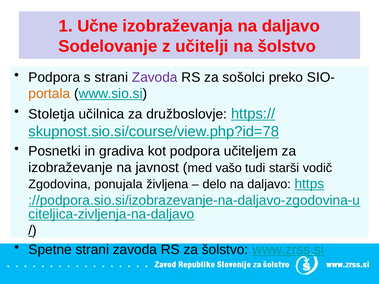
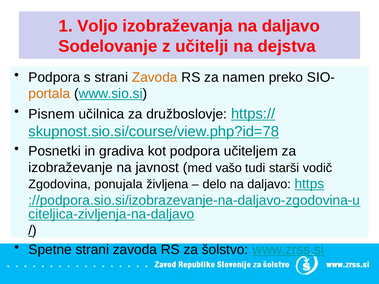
Učne: Učne -> Voljo
na šolstvo: šolstvo -> dejstva
Zavoda at (155, 77) colour: purple -> orange
sošolci: sošolci -> namen
Stoletja: Stoletja -> Pisnem
